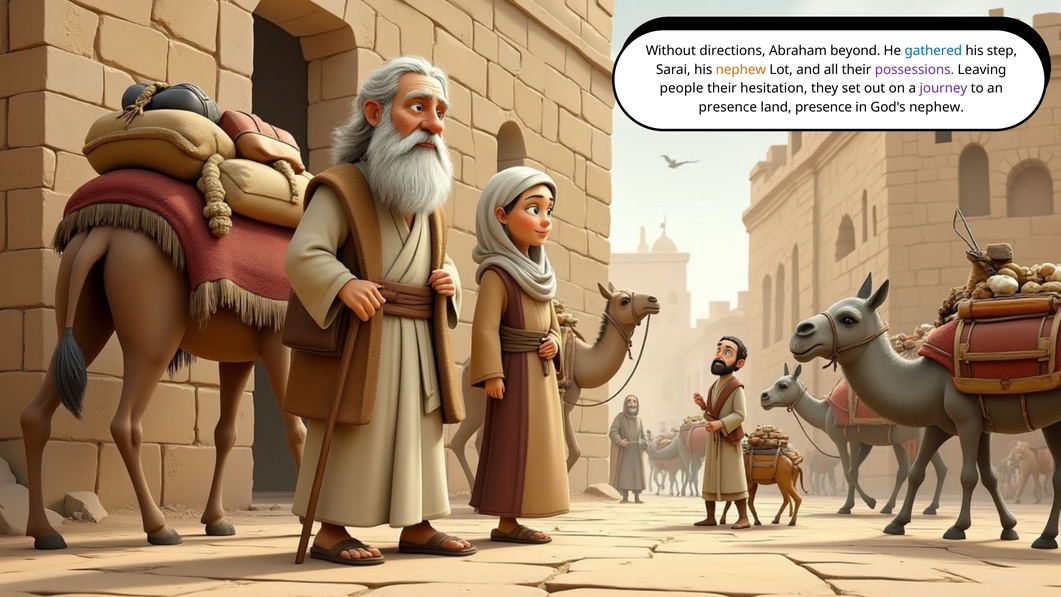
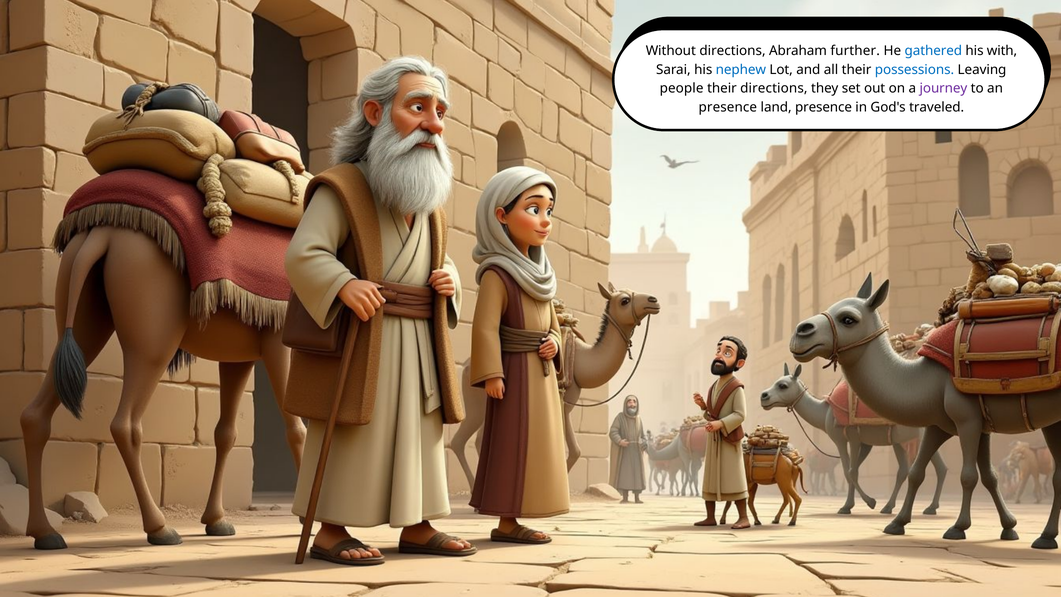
beyond: beyond -> further
step: step -> with
nephew at (741, 70) colour: orange -> blue
possessions colour: purple -> blue
their hesitation: hesitation -> directions
God's nephew: nephew -> traveled
